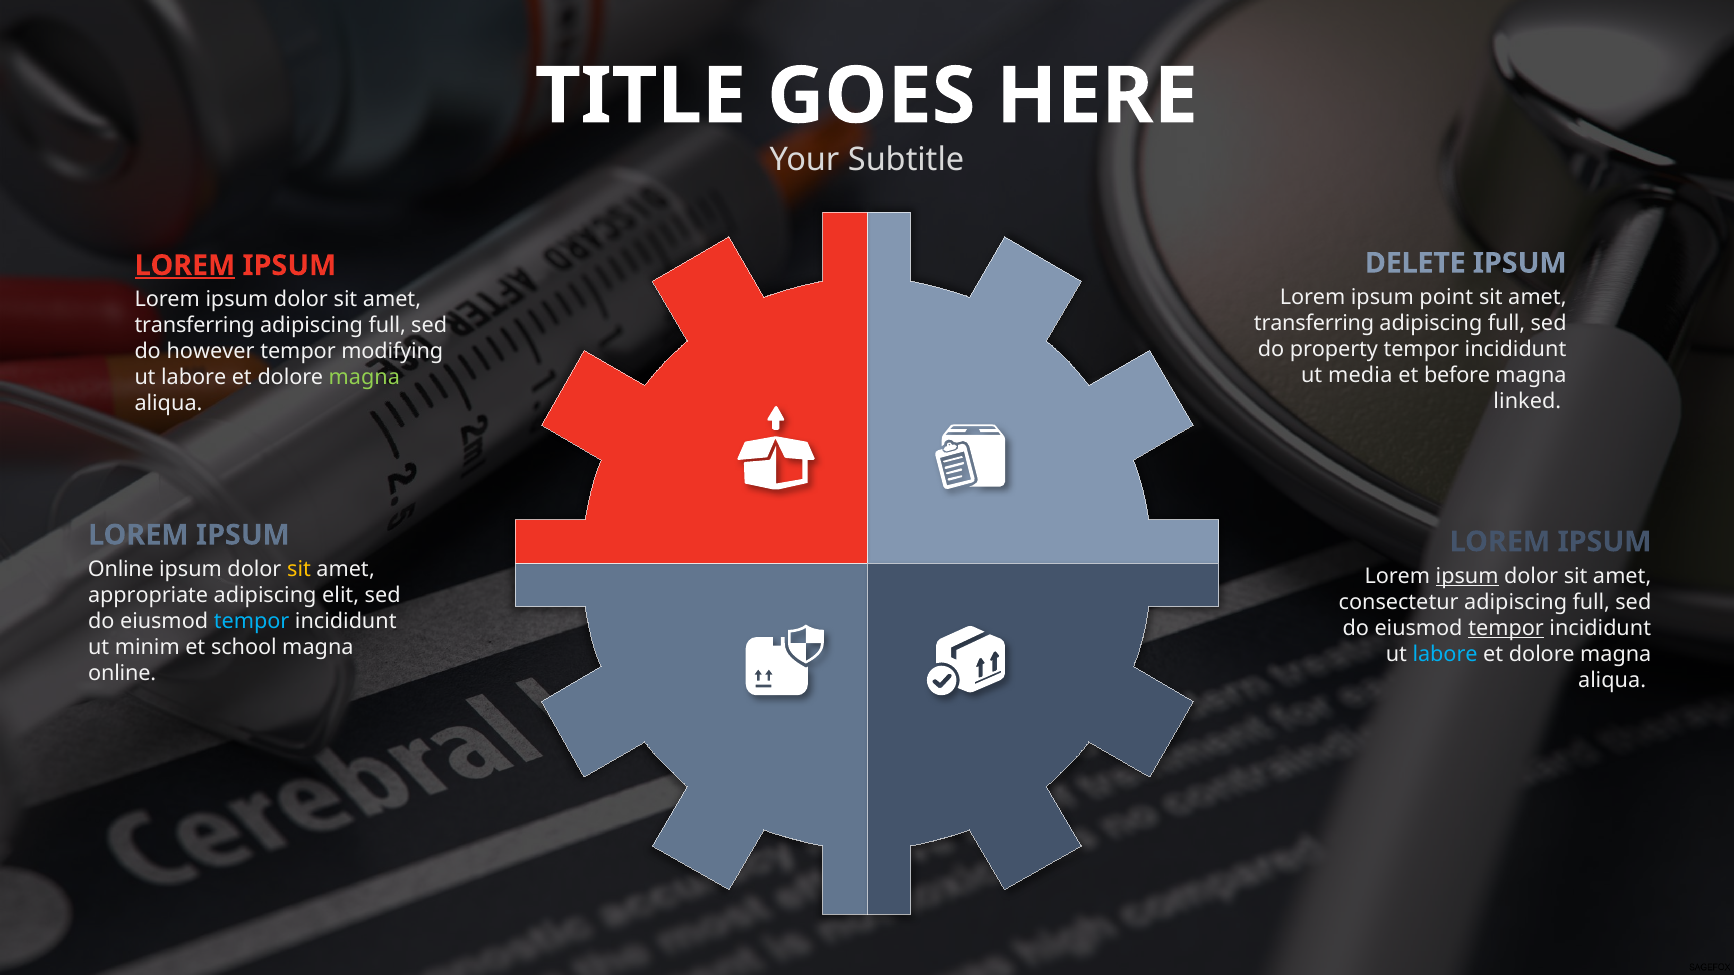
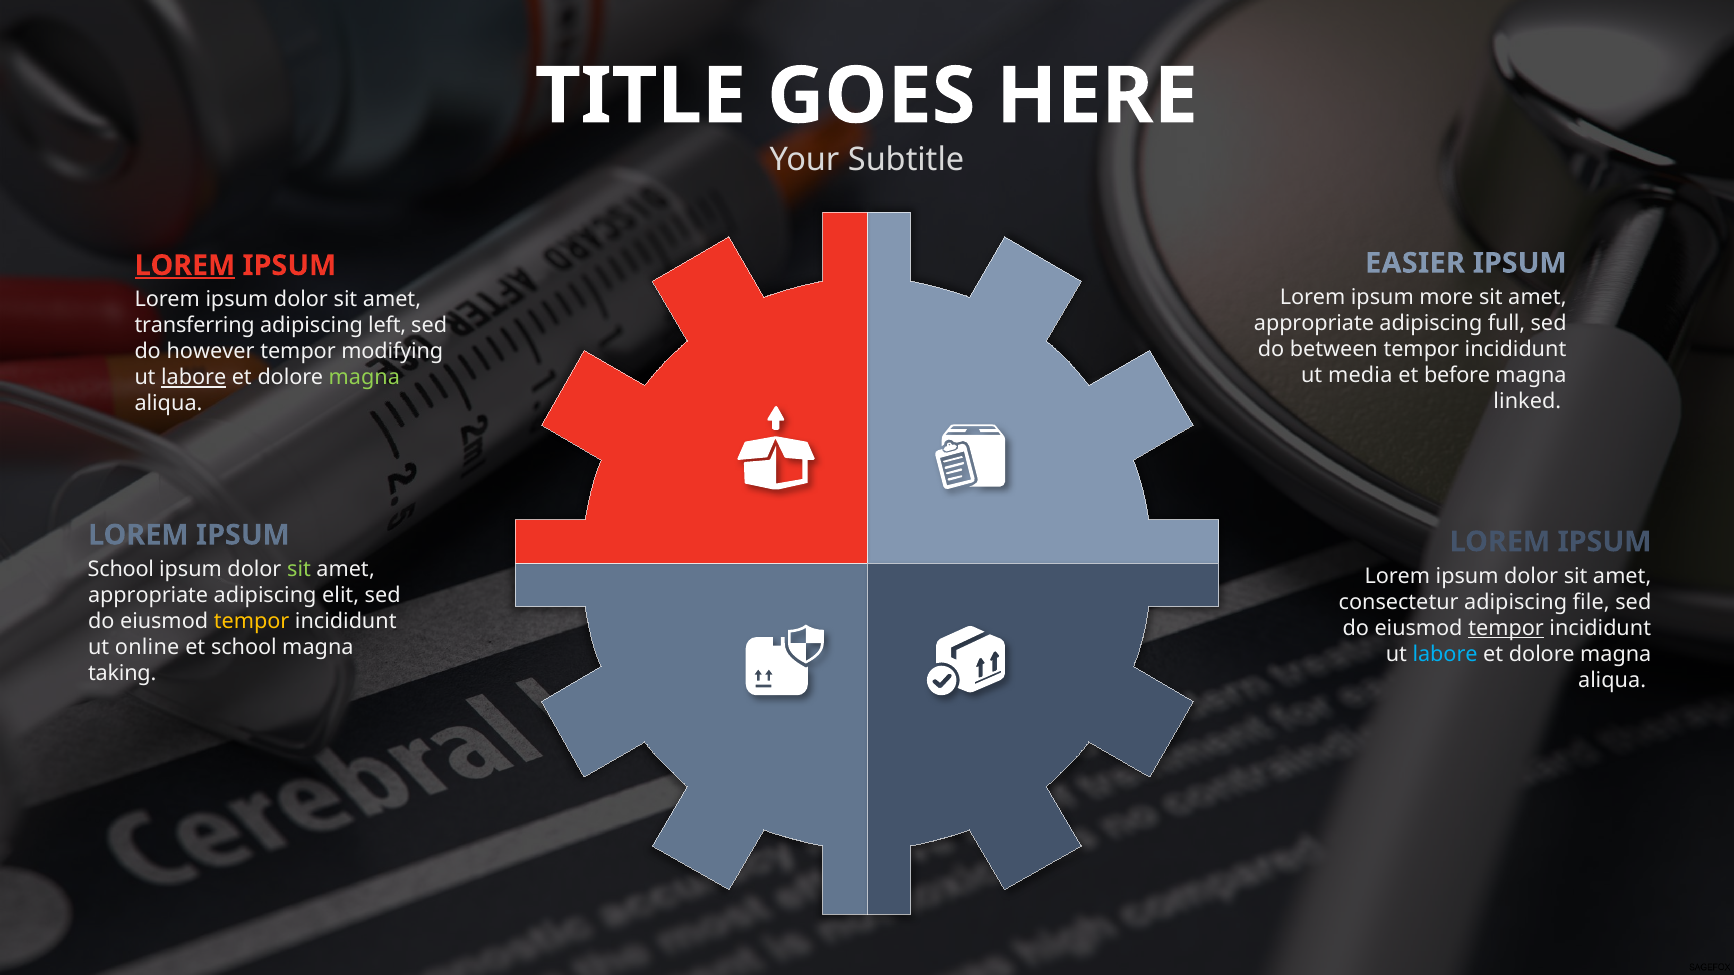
DELETE: DELETE -> EASIER
point: point -> more
transferring at (1314, 323): transferring -> appropriate
full at (387, 326): full -> left
property: property -> between
labore at (194, 378) underline: none -> present
Online at (121, 569): Online -> School
sit at (299, 569) colour: yellow -> light green
ipsum at (1467, 576) underline: present -> none
consectetur adipiscing full: full -> file
tempor at (252, 621) colour: light blue -> yellow
minim: minim -> online
online at (122, 673): online -> taking
